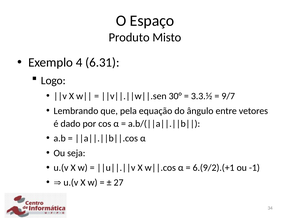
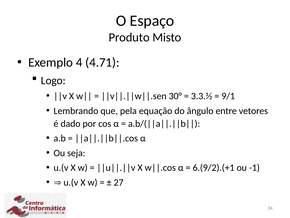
6.31: 6.31 -> 4.71
9/7: 9/7 -> 9/1
